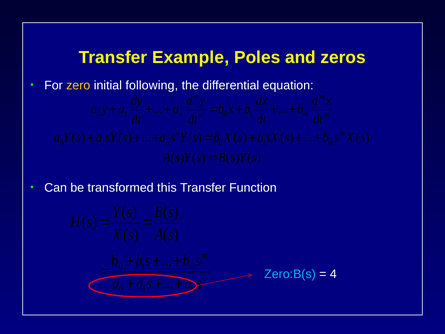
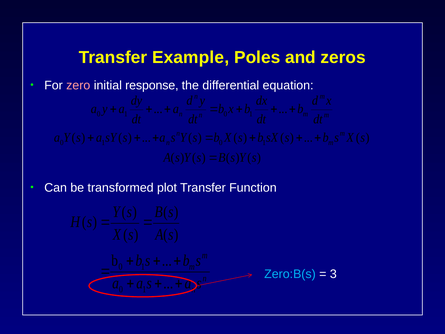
zero colour: yellow -> pink
following: following -> response
this: this -> plot
4: 4 -> 3
